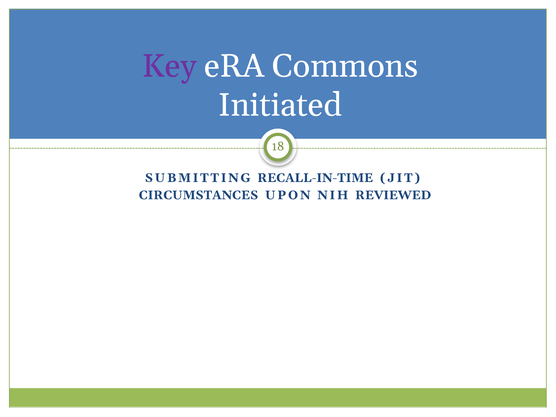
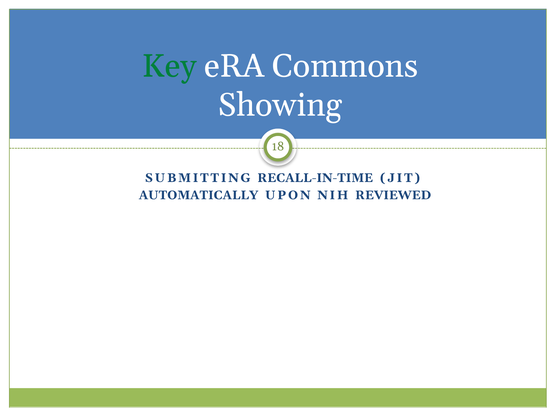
Key colour: purple -> green
Initiated: Initiated -> Showing
CIRCUMSTANCES: CIRCUMSTANCES -> AUTOMATICALLY
